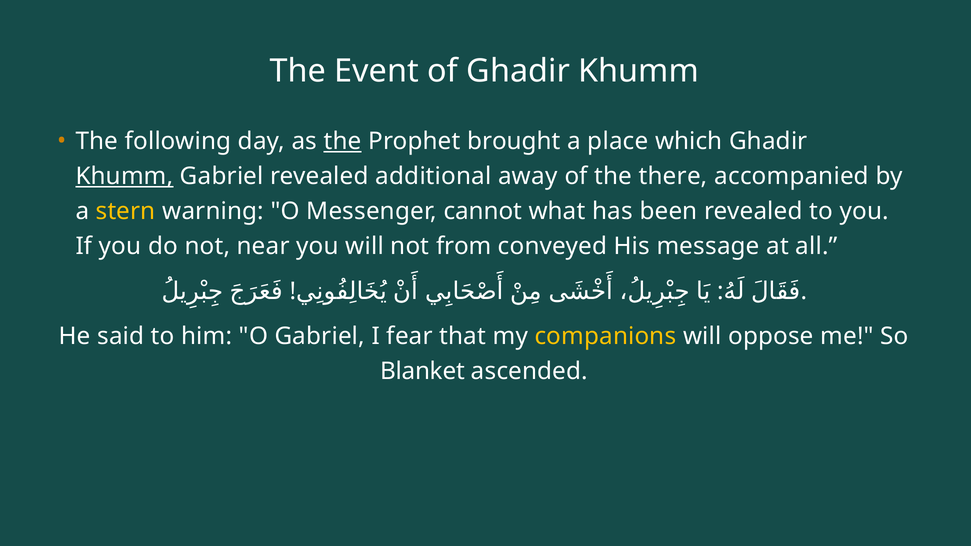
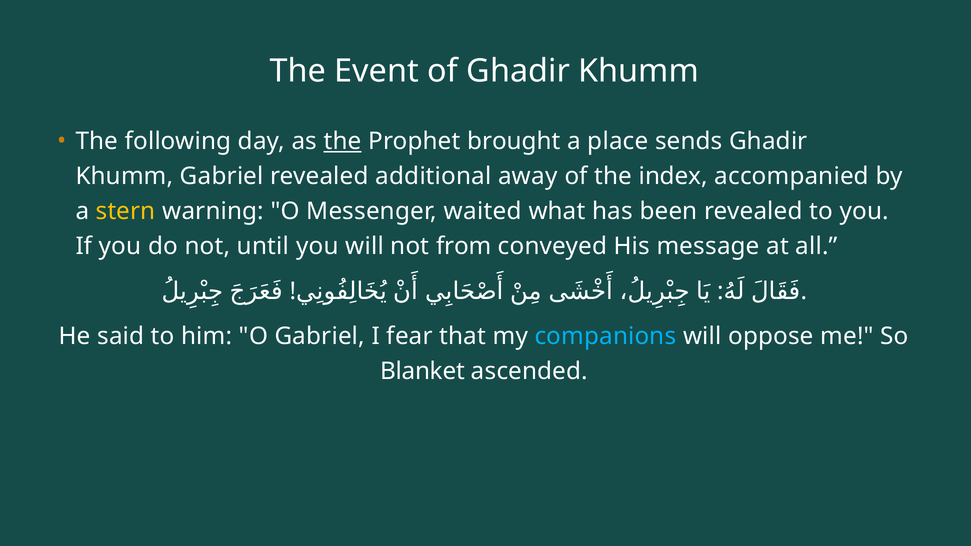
which: which -> sends
Khumm at (124, 176) underline: present -> none
there: there -> index
cannot: cannot -> waited
near: near -> until
companions colour: yellow -> light blue
